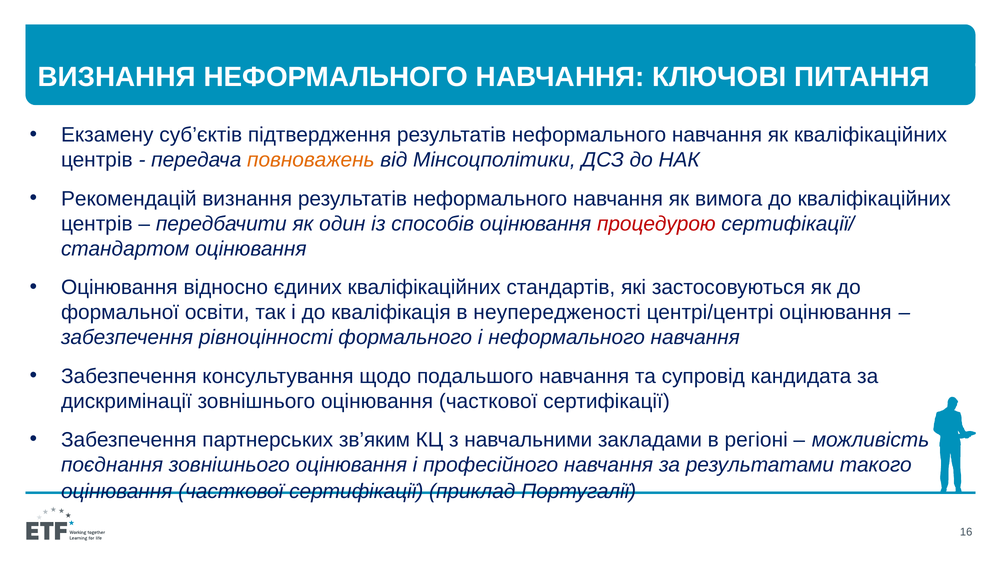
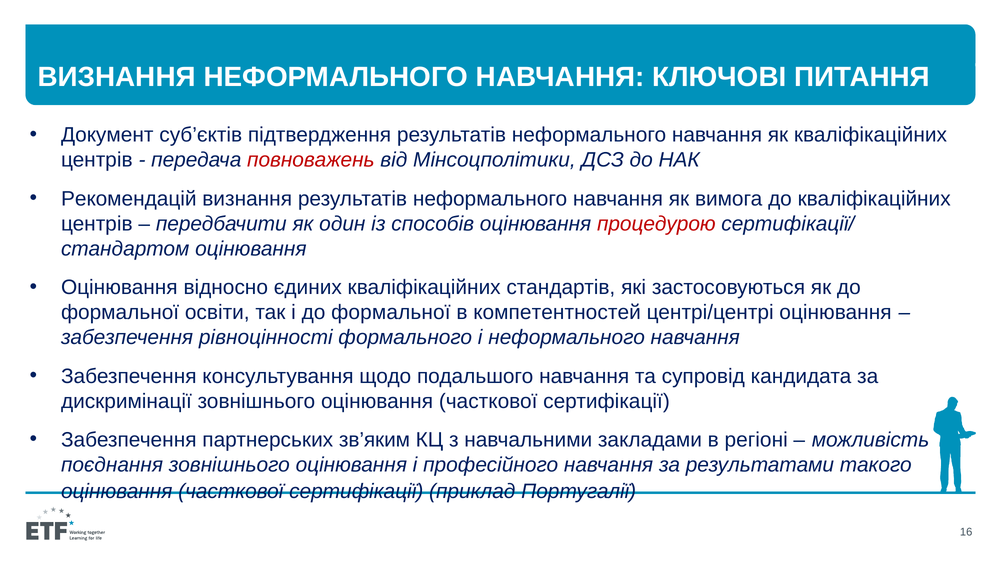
Екзамену: Екзамену -> Документ
повноважень colour: orange -> red
і до кваліфікація: кваліфікація -> формальної
неупередженості: неупередженості -> компетентностей
